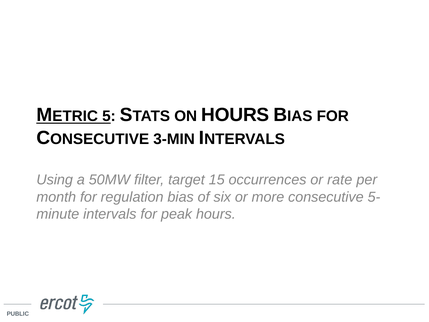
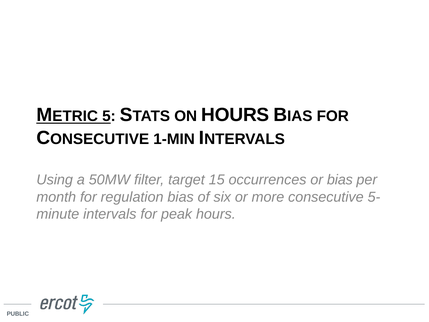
3-MIN: 3-MIN -> 1-MIN
or rate: rate -> bias
